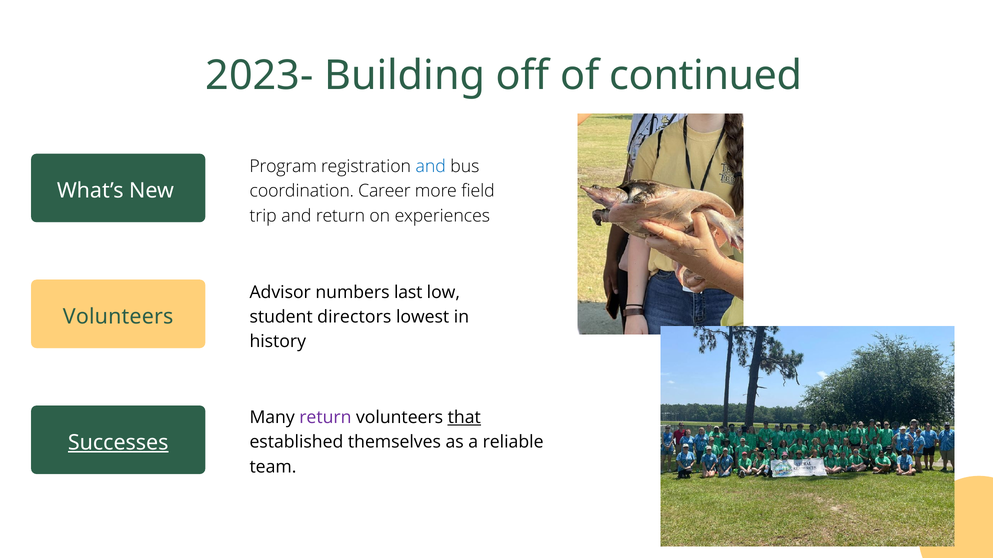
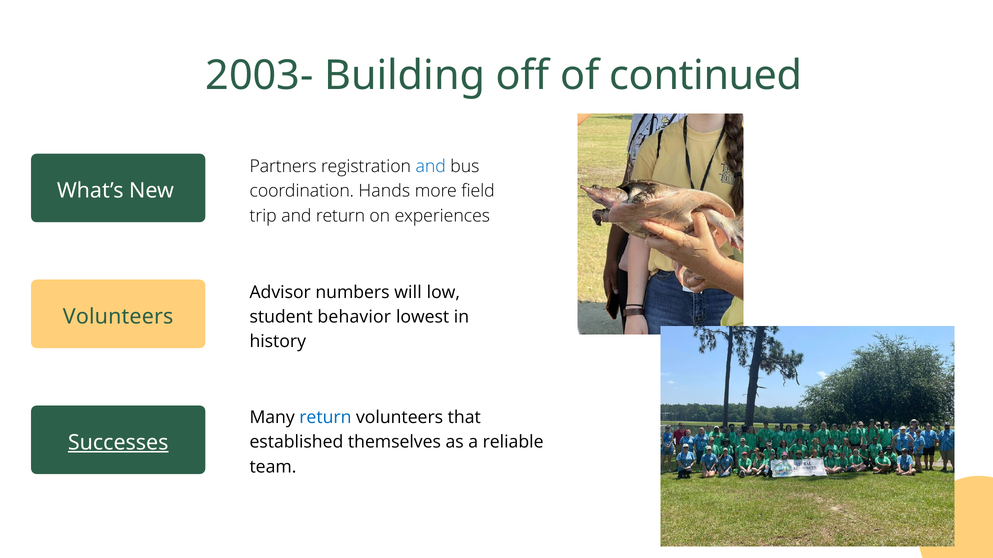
2023-: 2023- -> 2003-
Program: Program -> Partners
Career: Career -> Hands
last: last -> will
directors: directors -> behavior
return at (325, 418) colour: purple -> blue
that underline: present -> none
